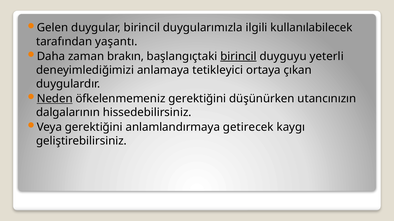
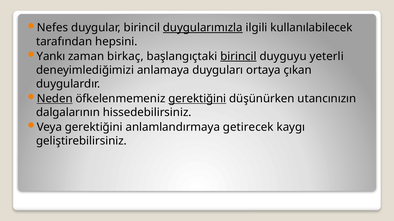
Gelen: Gelen -> Nefes
duygularımızla underline: none -> present
yaşantı: yaşantı -> hepsini
Daha: Daha -> Yankı
brakın: brakın -> birkaç
tetikleyici: tetikleyici -> duyguları
gerektiğini at (197, 99) underline: none -> present
